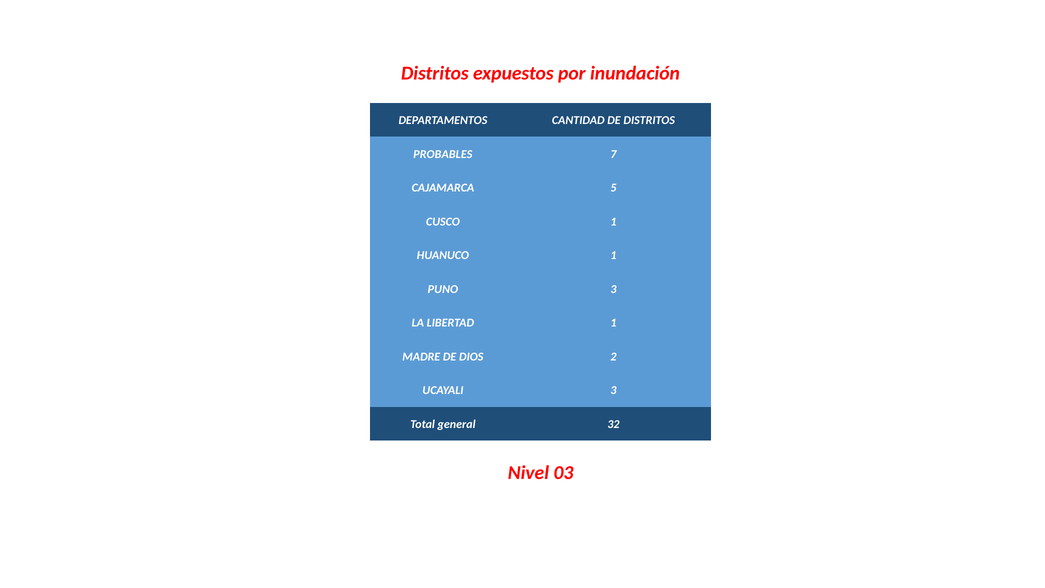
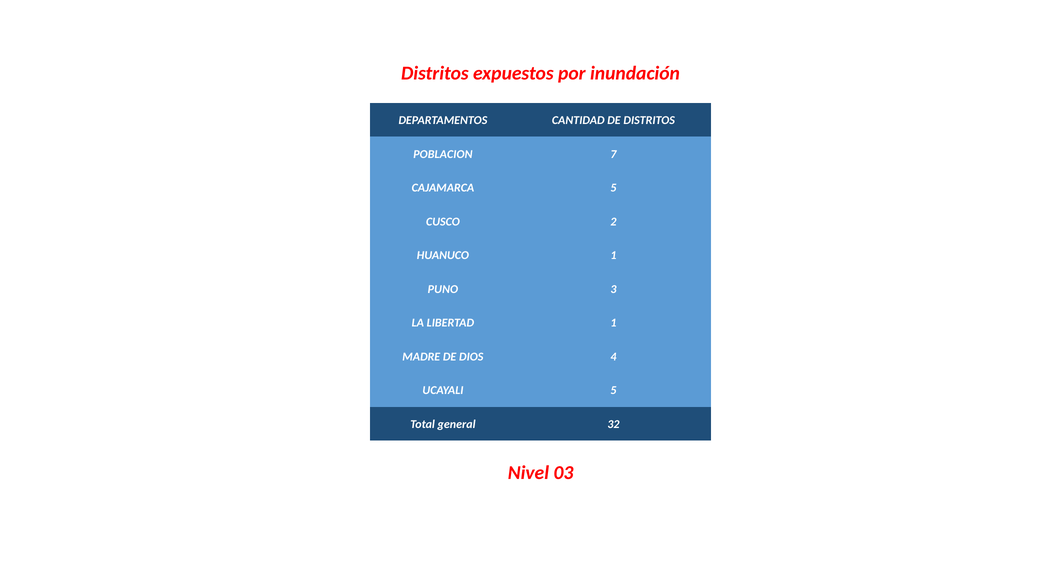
PROBABLES: PROBABLES -> POBLACION
CUSCO 1: 1 -> 2
2: 2 -> 4
UCAYALI 3: 3 -> 5
